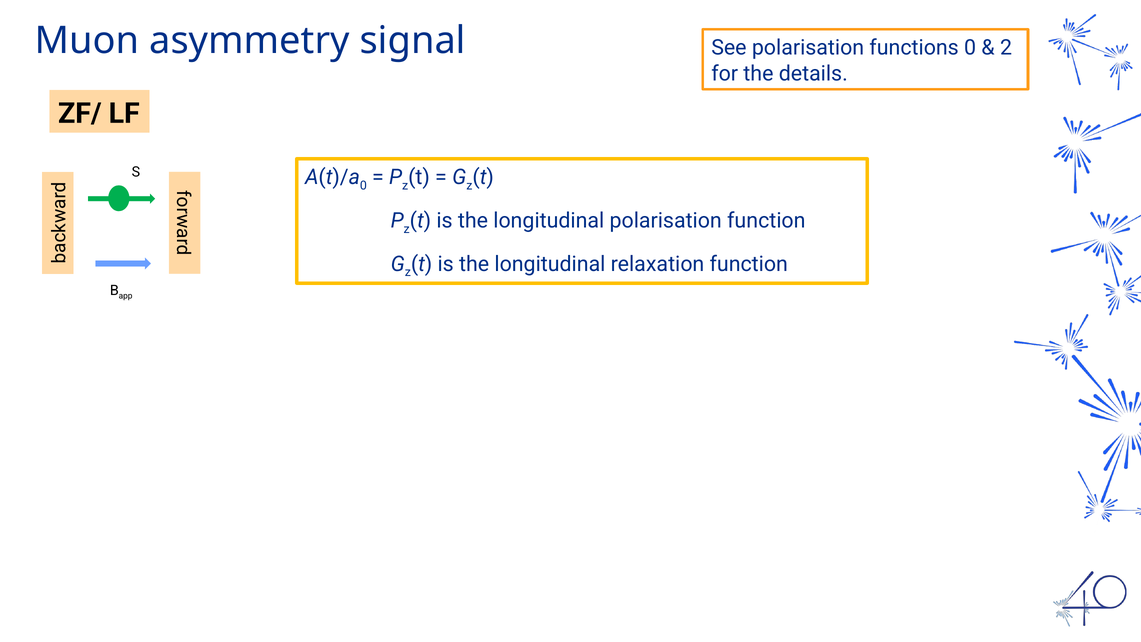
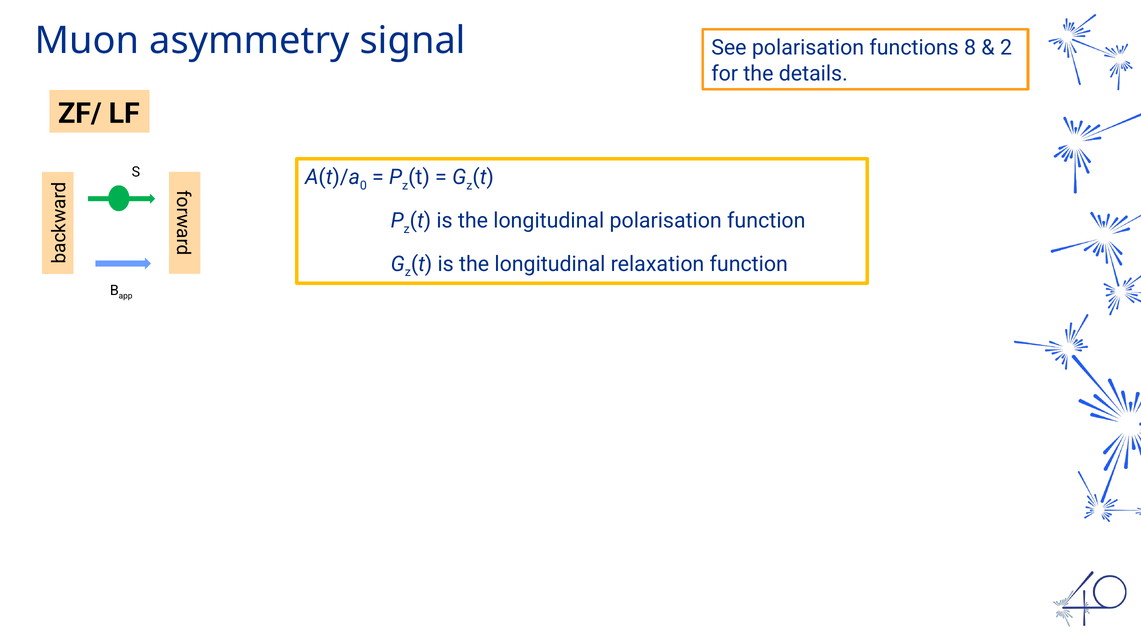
functions 0: 0 -> 8
